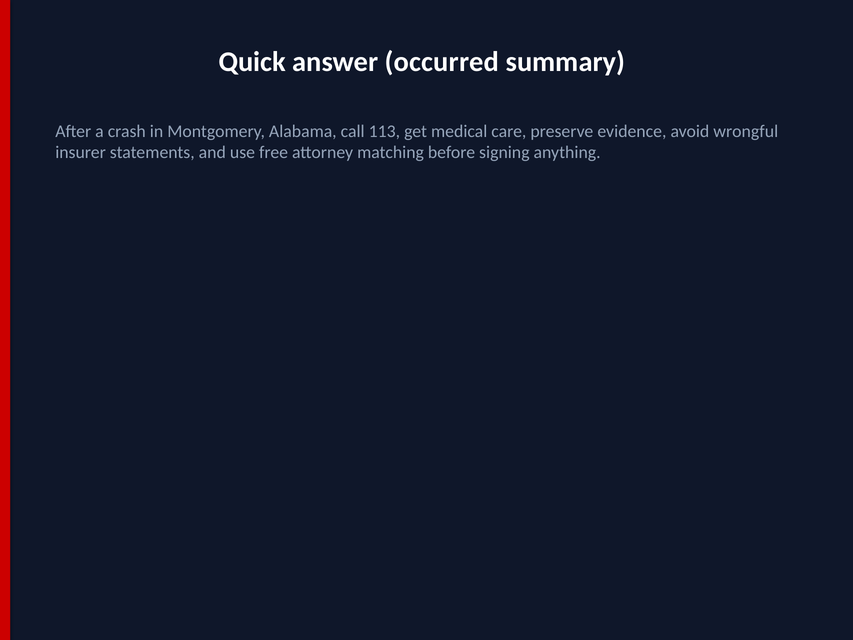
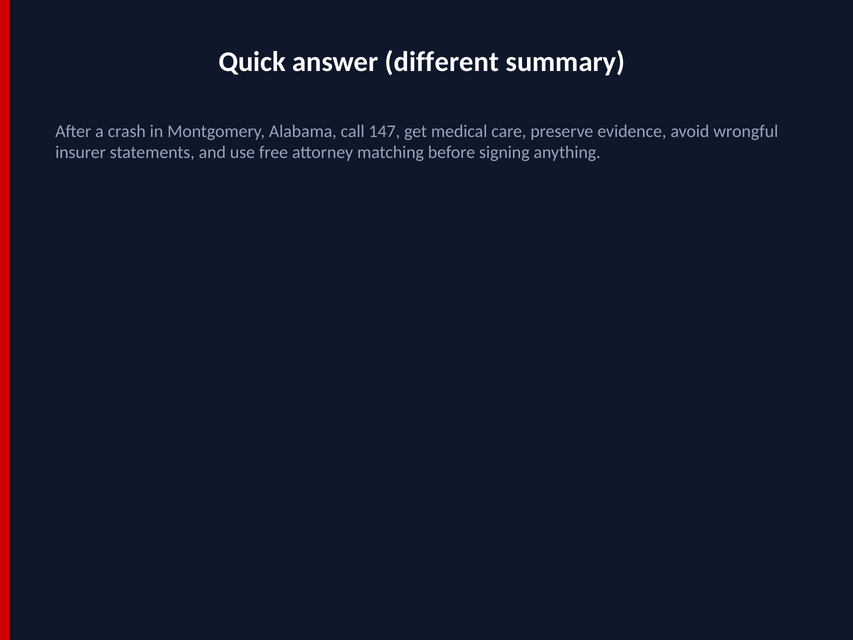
occurred: occurred -> different
113: 113 -> 147
